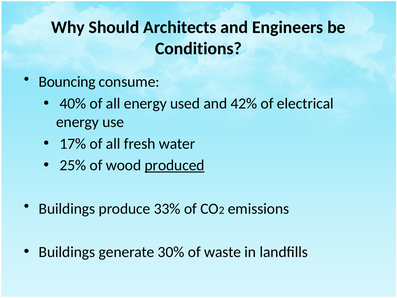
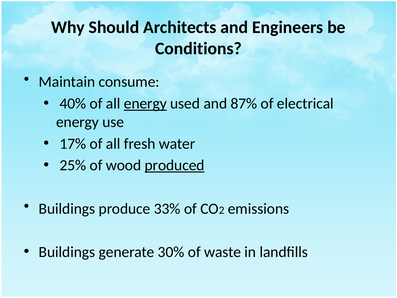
Bouncing: Bouncing -> Maintain
energy at (145, 103) underline: none -> present
42%: 42% -> 87%
